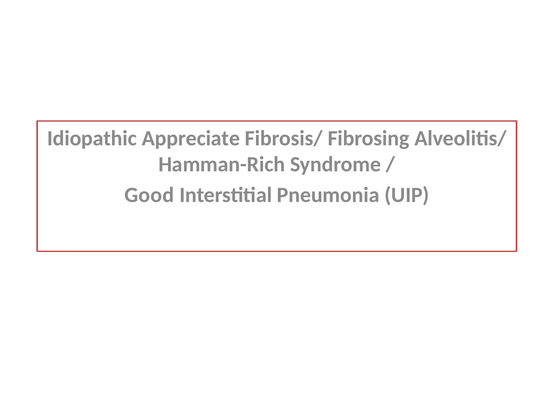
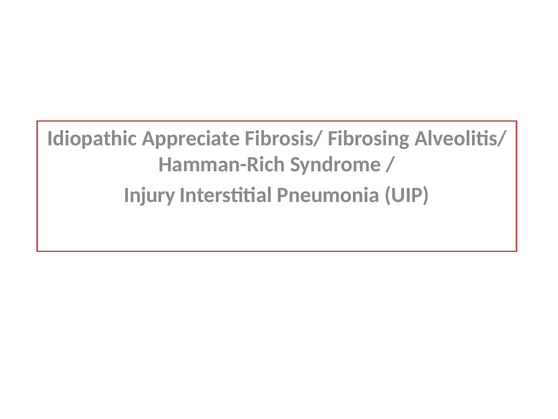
Good: Good -> Injury
